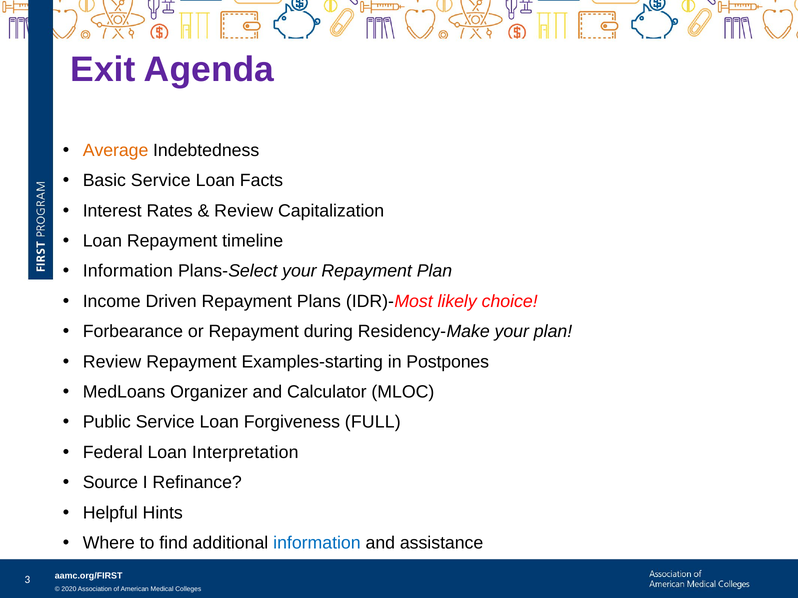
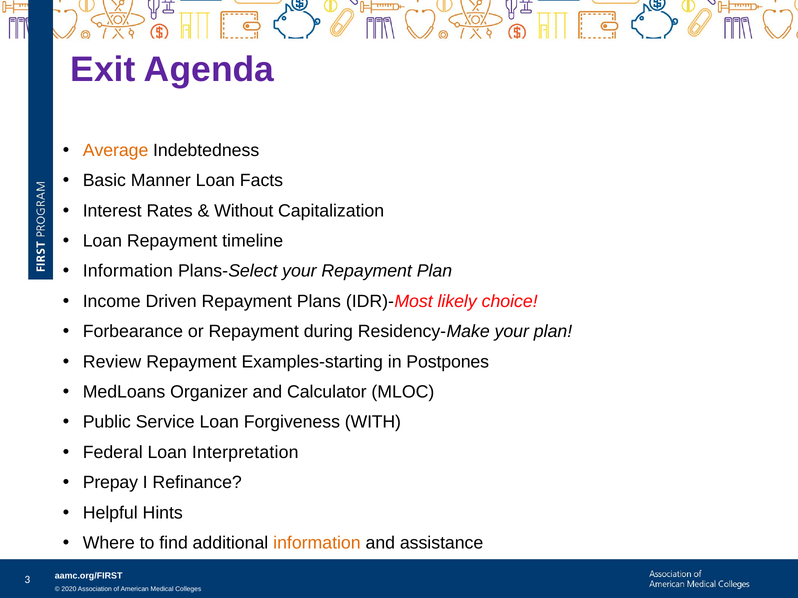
Basic Service: Service -> Manner
Review at (244, 211): Review -> Without
FULL: FULL -> WITH
Source: Source -> Prepay
information at (317, 543) colour: blue -> orange
